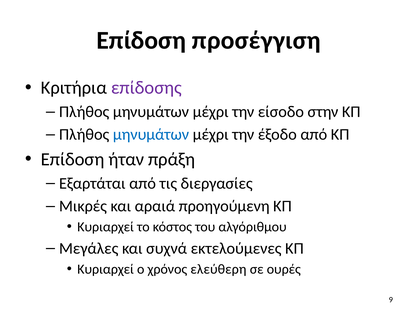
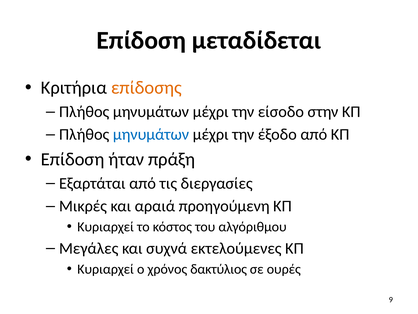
προσέγγιση: προσέγγιση -> μεταδίδεται
επίδοσης colour: purple -> orange
ελεύθερη: ελεύθερη -> δακτύλιος
